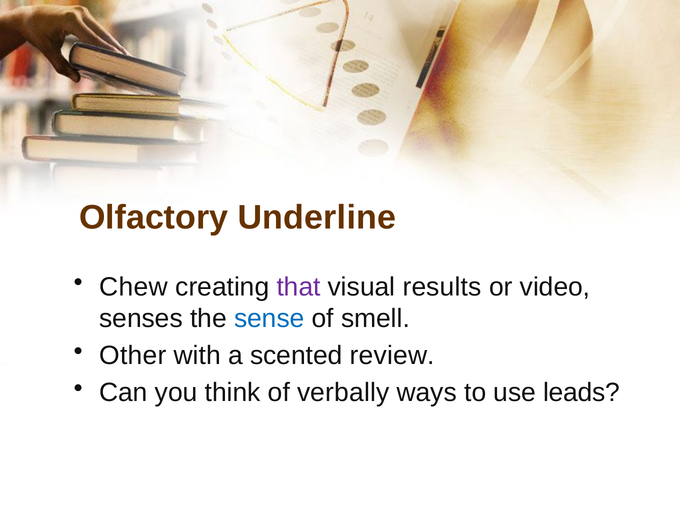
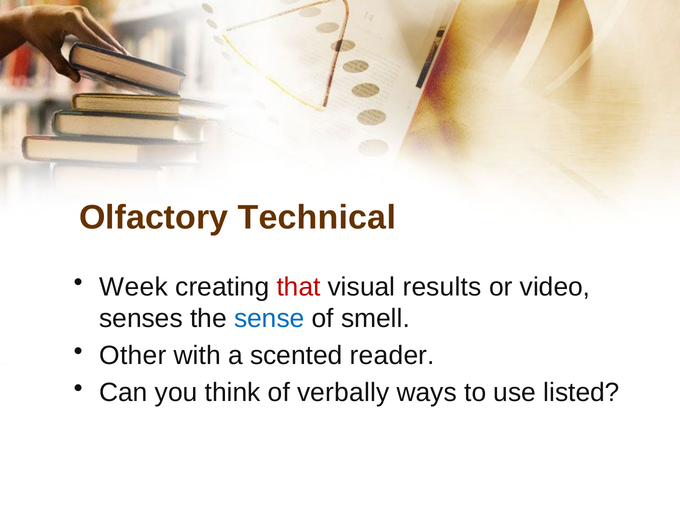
Underline: Underline -> Technical
Chew: Chew -> Week
that colour: purple -> red
review: review -> reader
leads: leads -> listed
